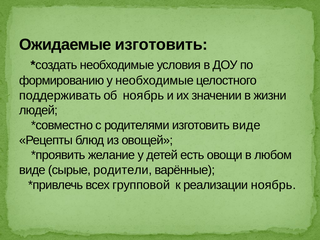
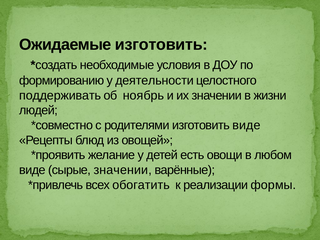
у необходимые: необходимые -> деятельности
сырые родители: родители -> значении
групповой: групповой -> обогатить
реализации ноябрь: ноябрь -> формы
